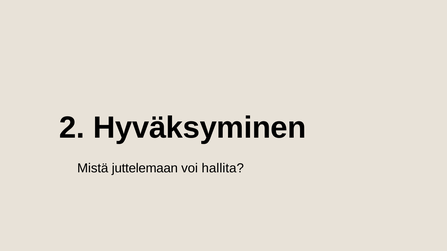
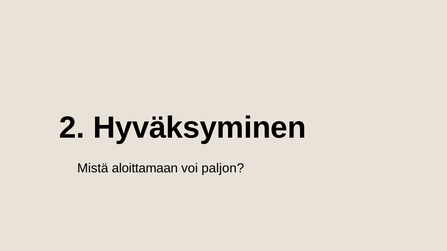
juttelemaan: juttelemaan -> aloittamaan
hallita: hallita -> paljon
